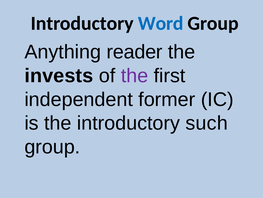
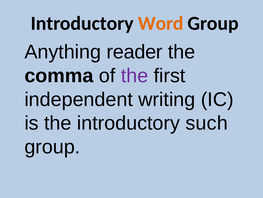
Word colour: blue -> orange
invests: invests -> comma
former: former -> writing
